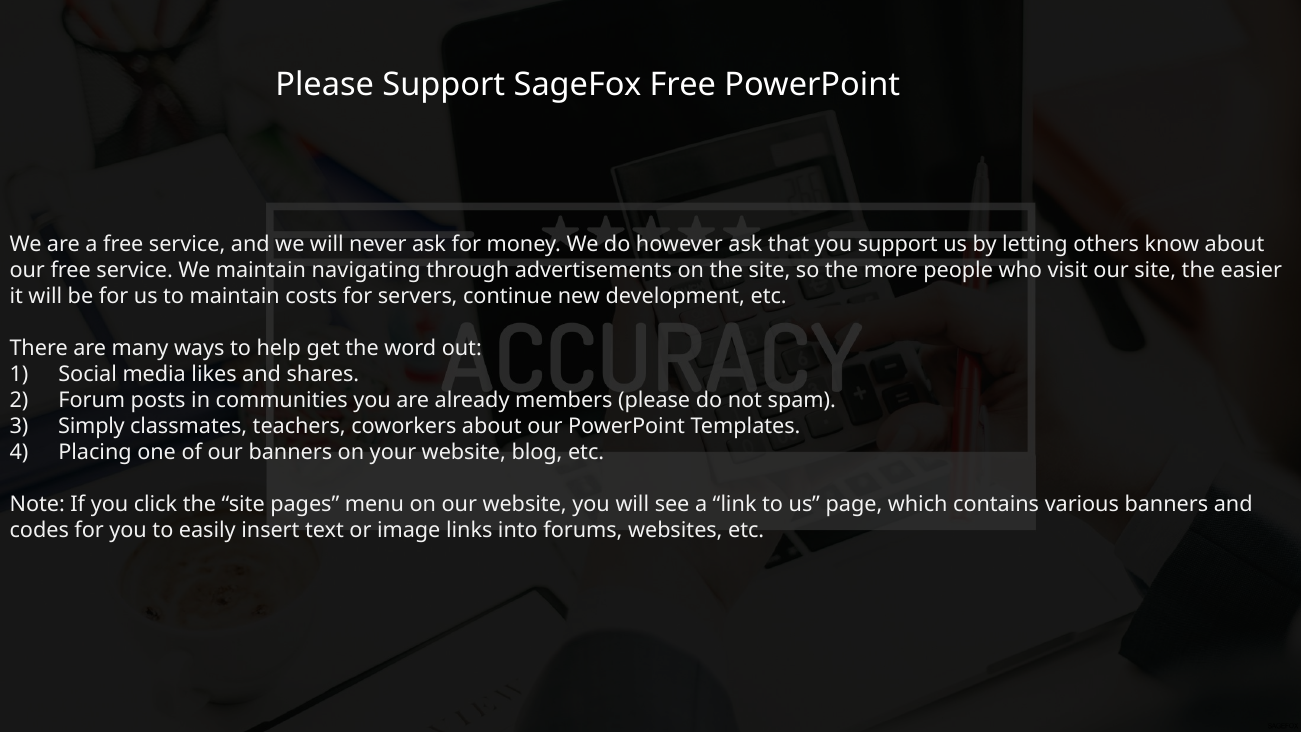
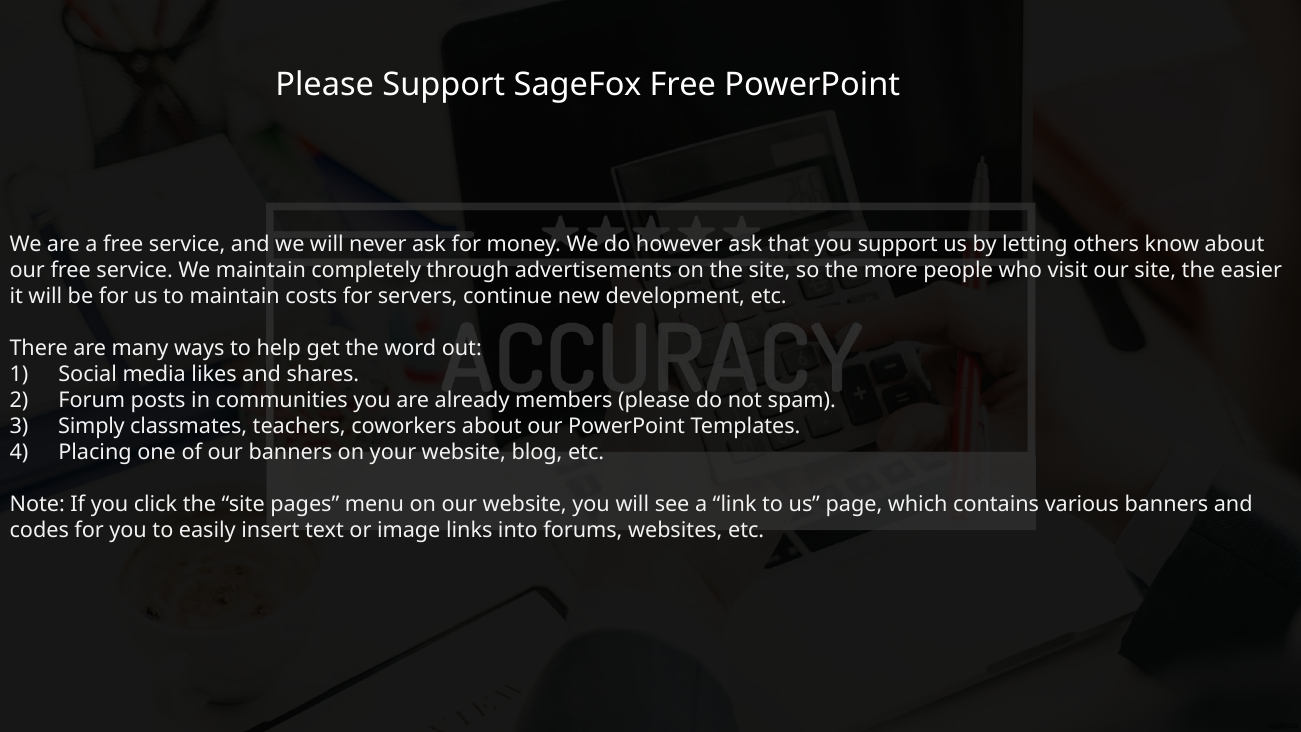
navigating: navigating -> completely
